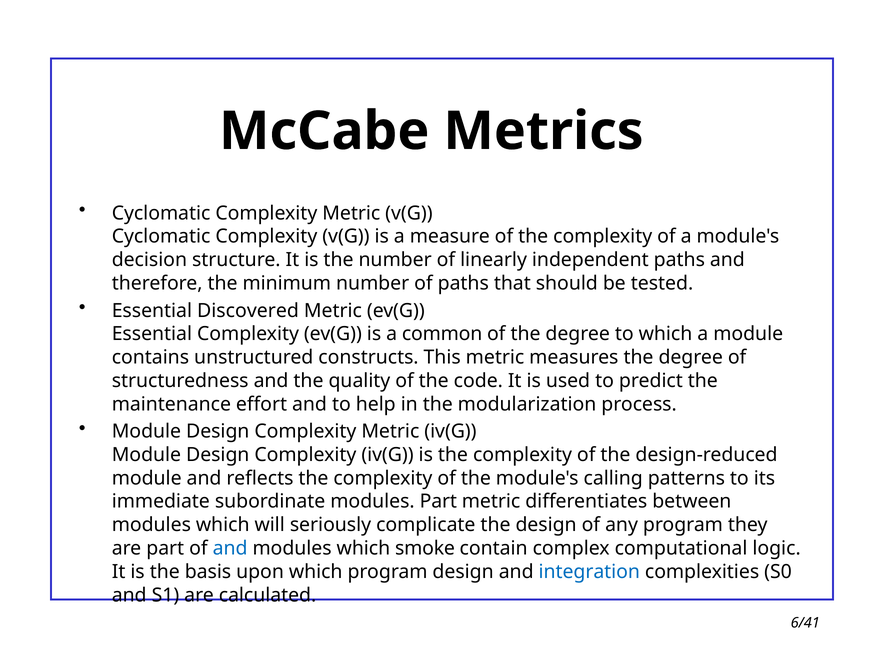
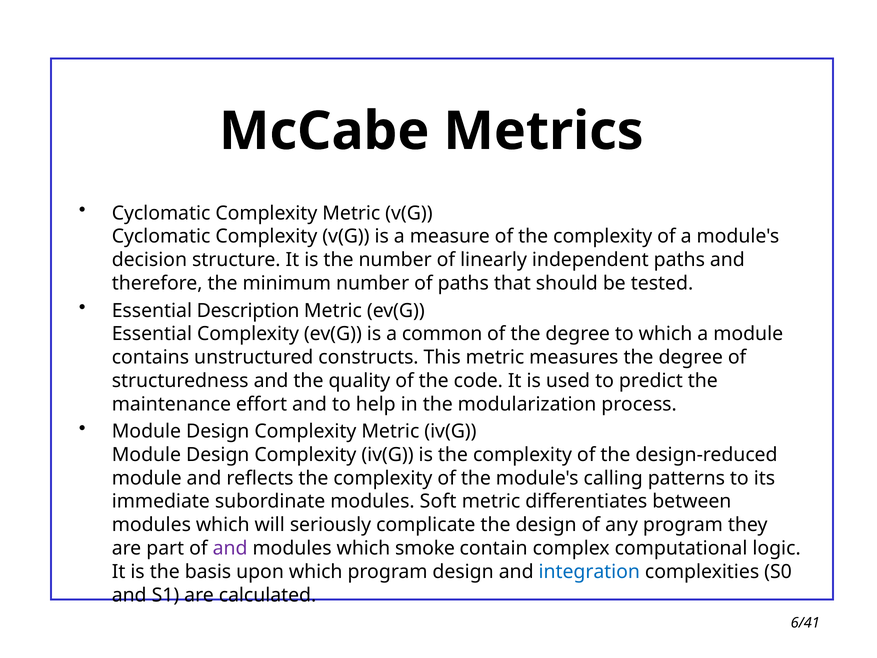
Discovered: Discovered -> Description
modules Part: Part -> Soft
and at (230, 548) colour: blue -> purple
